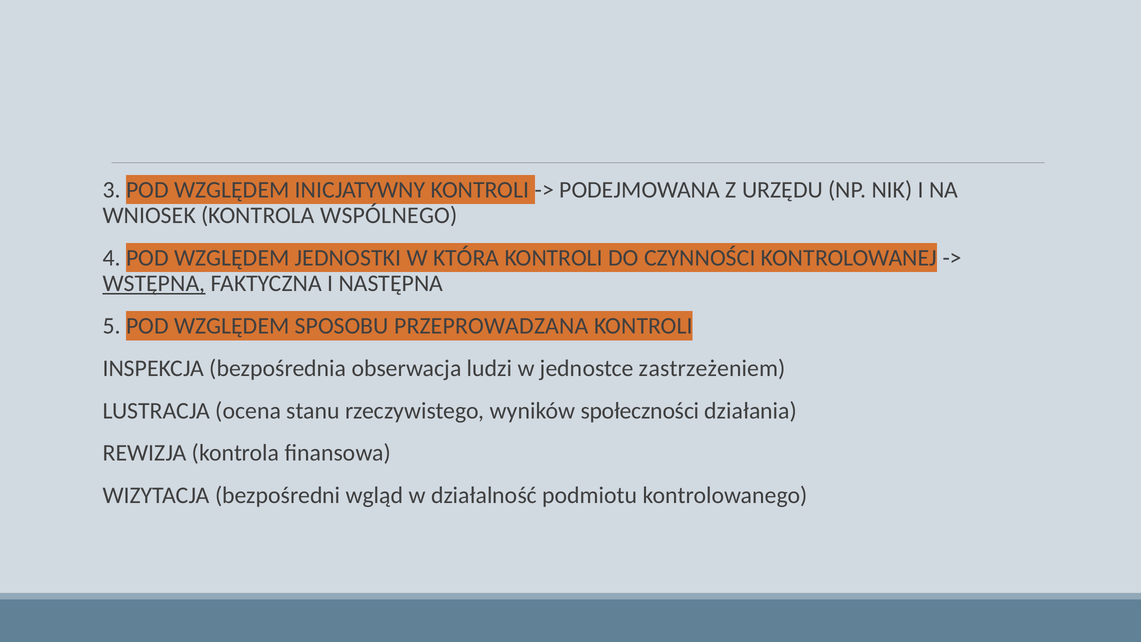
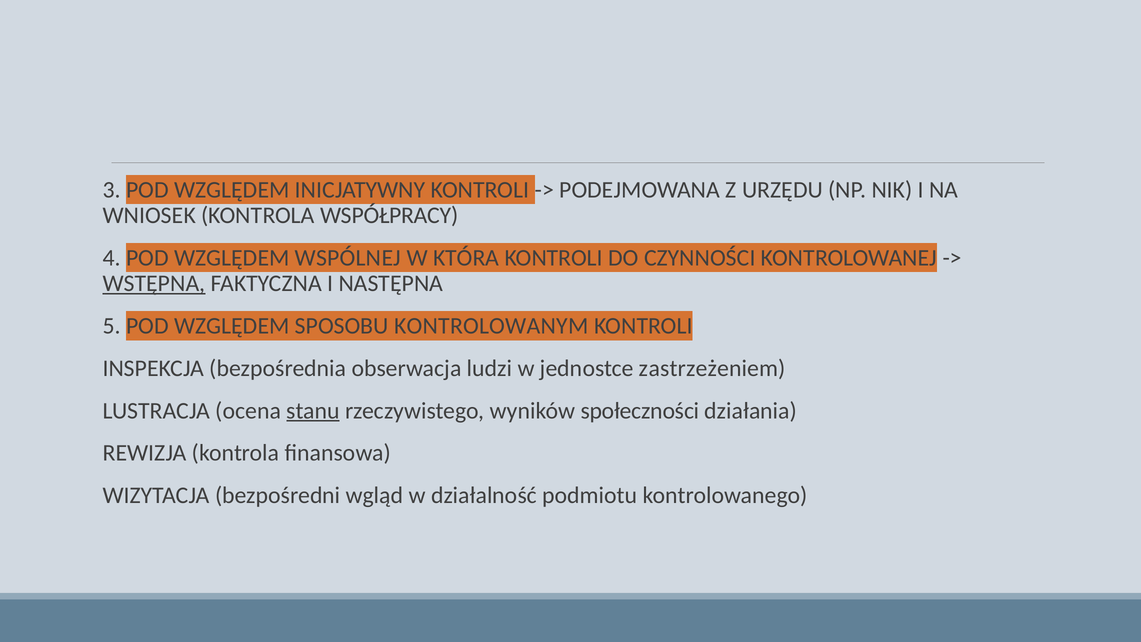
WSPÓLNEGO: WSPÓLNEGO -> WSPÓŁPRACY
JEDNOSTKI: JEDNOSTKI -> WSPÓLNEJ
PRZEPROWADZANA: PRZEPROWADZANA -> KONTROLOWANYM
stanu underline: none -> present
